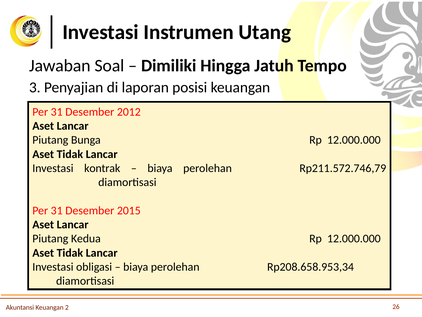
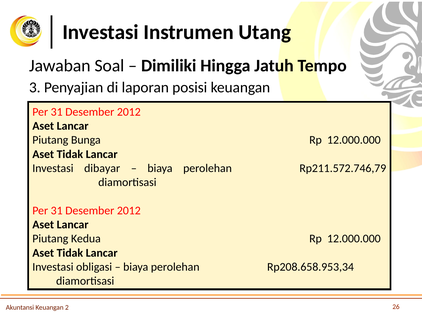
kontrak: kontrak -> dibayar
2015 at (129, 210): 2015 -> 2012
